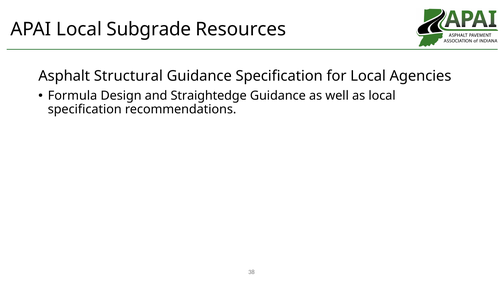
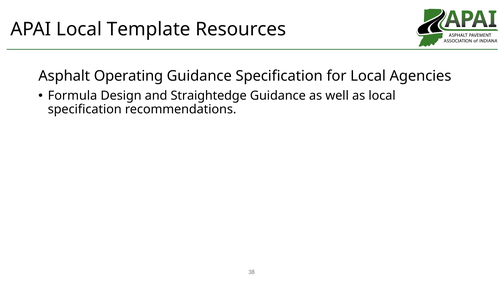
Subgrade: Subgrade -> Template
Structural: Structural -> Operating
